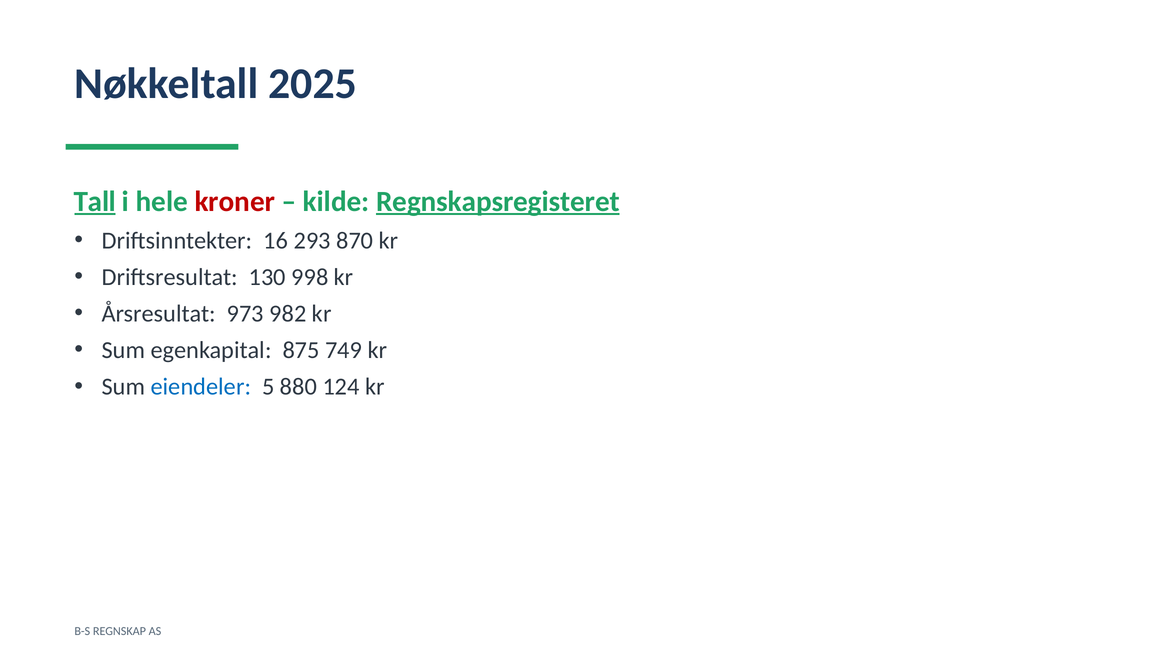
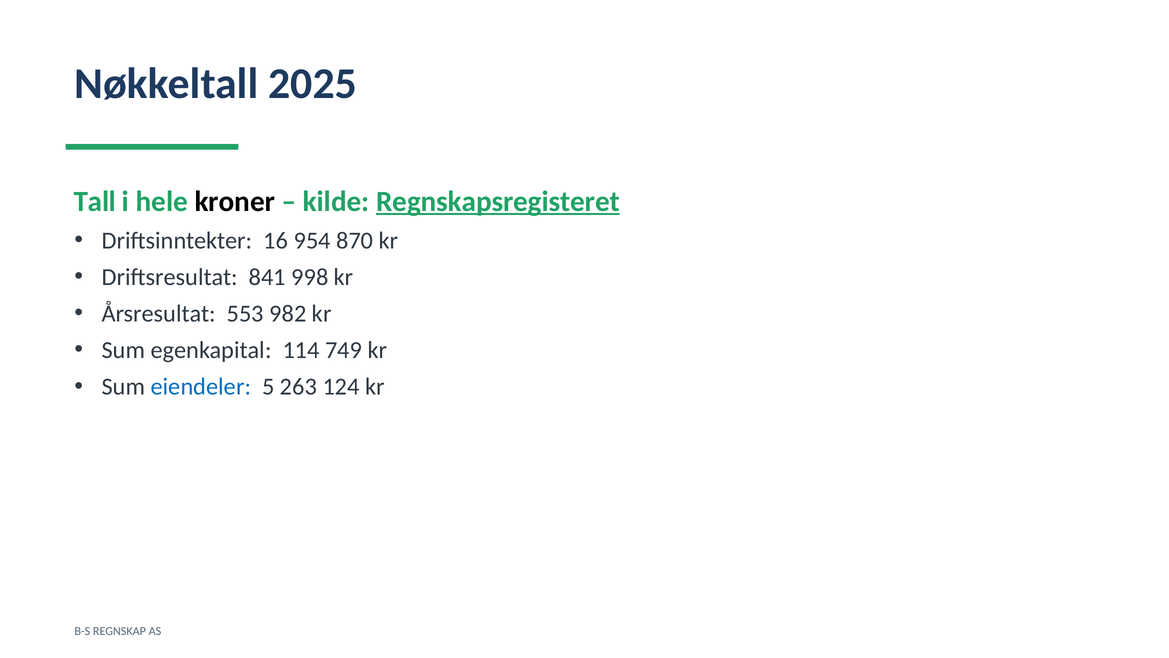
Tall underline: present -> none
kroner colour: red -> black
293: 293 -> 954
130: 130 -> 841
973: 973 -> 553
875: 875 -> 114
880: 880 -> 263
